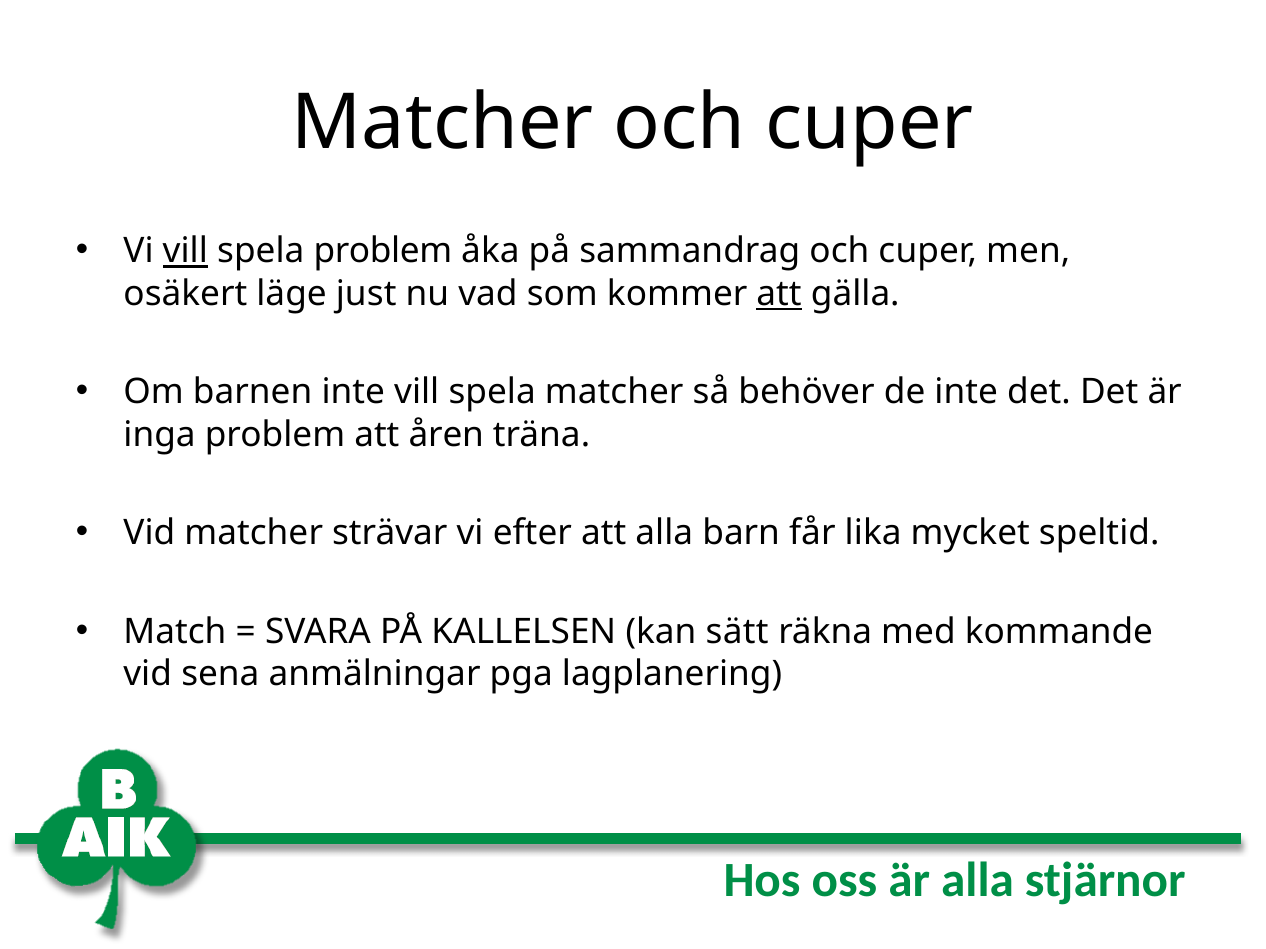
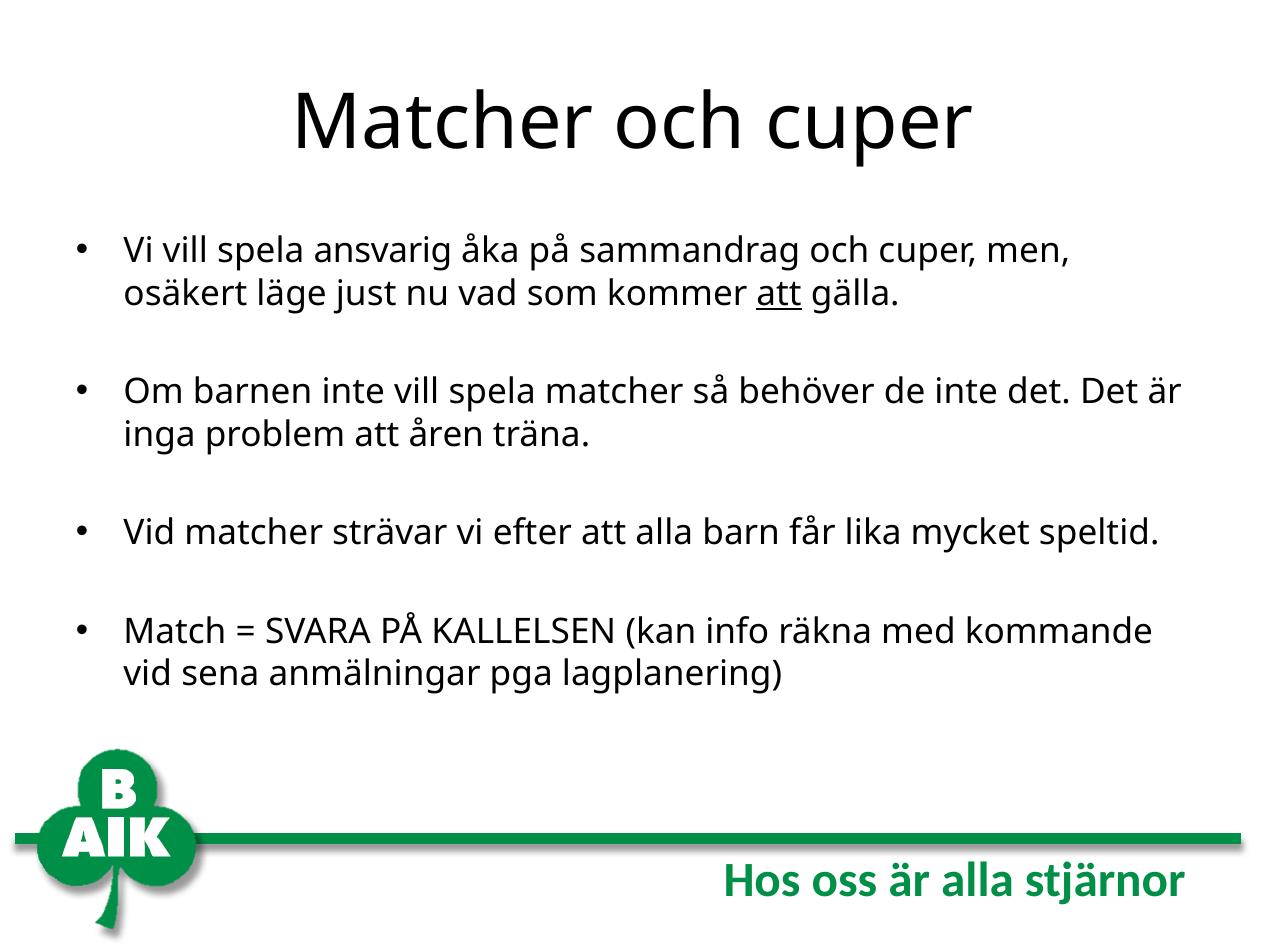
vill at (185, 252) underline: present -> none
spela problem: problem -> ansvarig
sätt: sätt -> info
